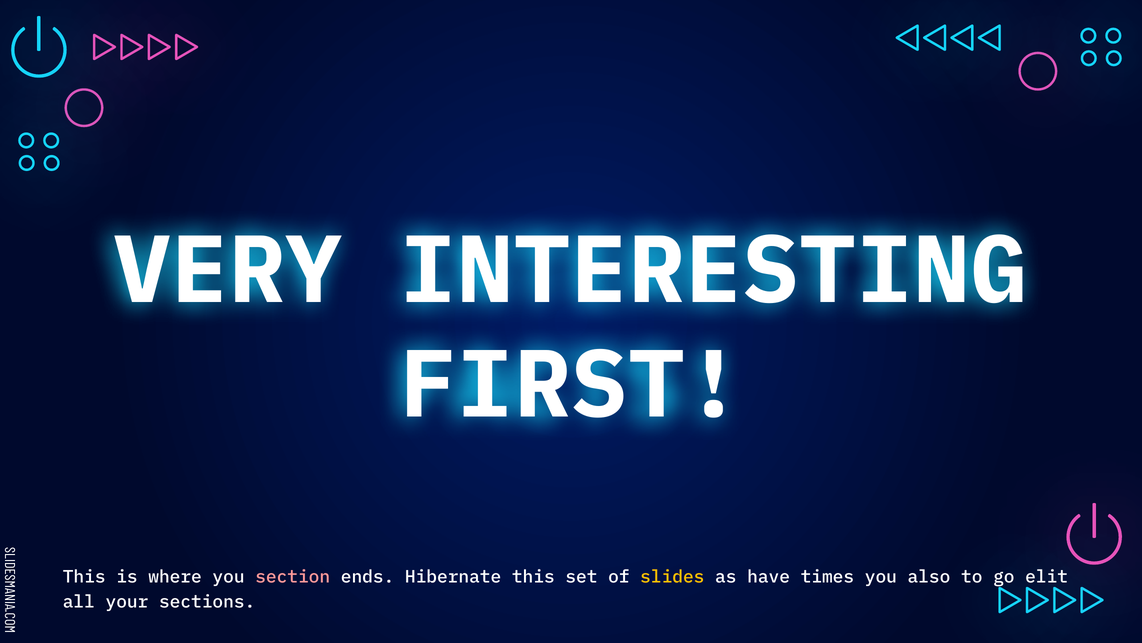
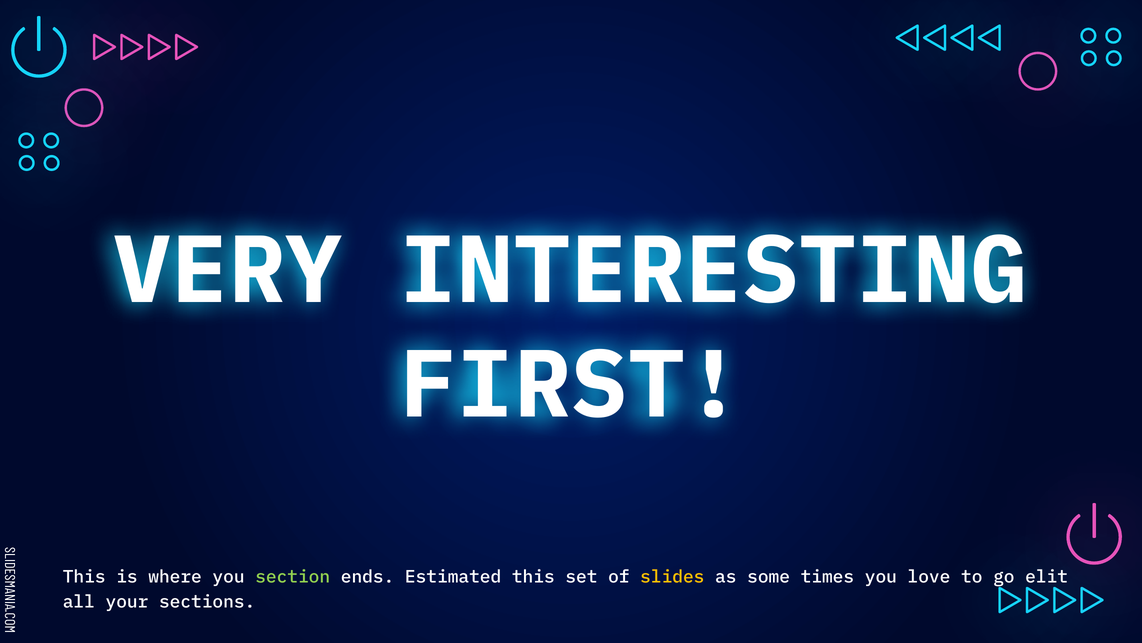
section colour: pink -> light green
Hibernate: Hibernate -> Estimated
have: have -> some
also: also -> love
